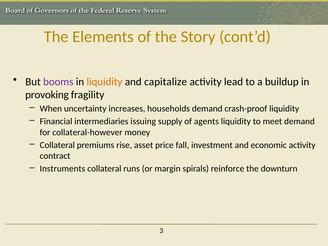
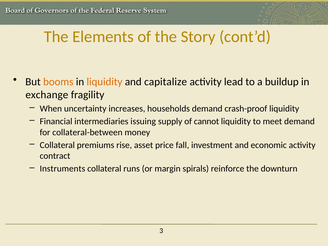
booms colour: purple -> orange
provoking: provoking -> exchange
agents: agents -> cannot
collateral-however: collateral-however -> collateral-between
